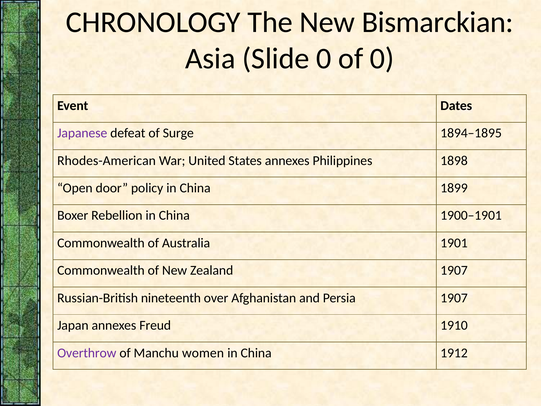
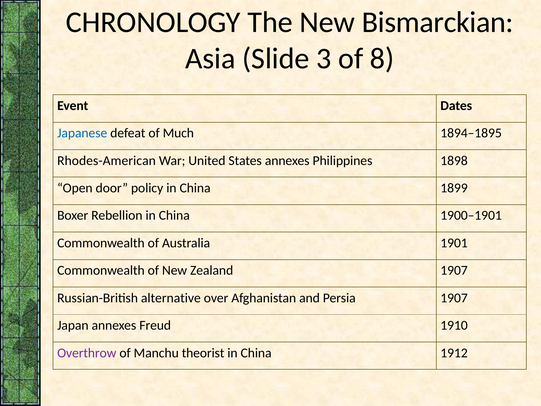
Slide 0: 0 -> 3
of 0: 0 -> 8
Japanese colour: purple -> blue
Surge: Surge -> Much
nineteenth: nineteenth -> alternative
women: women -> theorist
